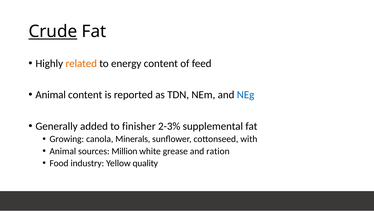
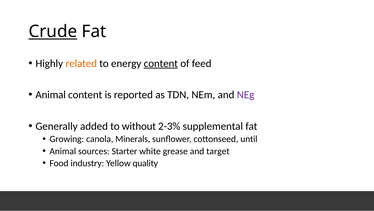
content at (161, 63) underline: none -> present
NEg colour: blue -> purple
finisher: finisher -> without
with: with -> until
Million: Million -> Starter
ration: ration -> target
